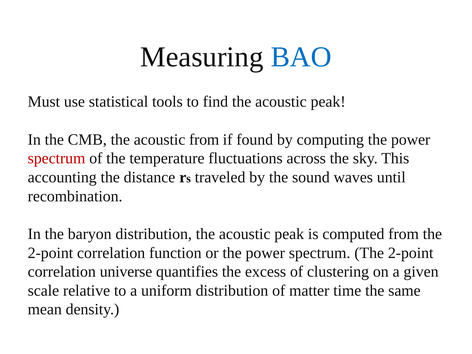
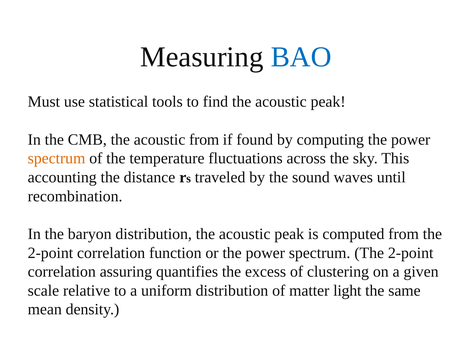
spectrum at (57, 158) colour: red -> orange
universe: universe -> assuring
time: time -> light
